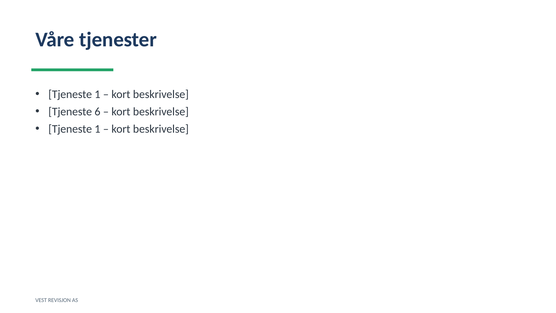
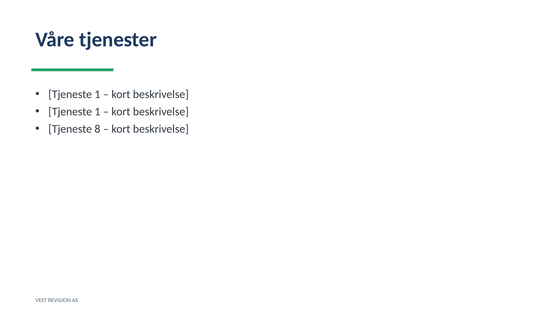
6 at (97, 112): 6 -> 1
1 at (97, 129): 1 -> 8
